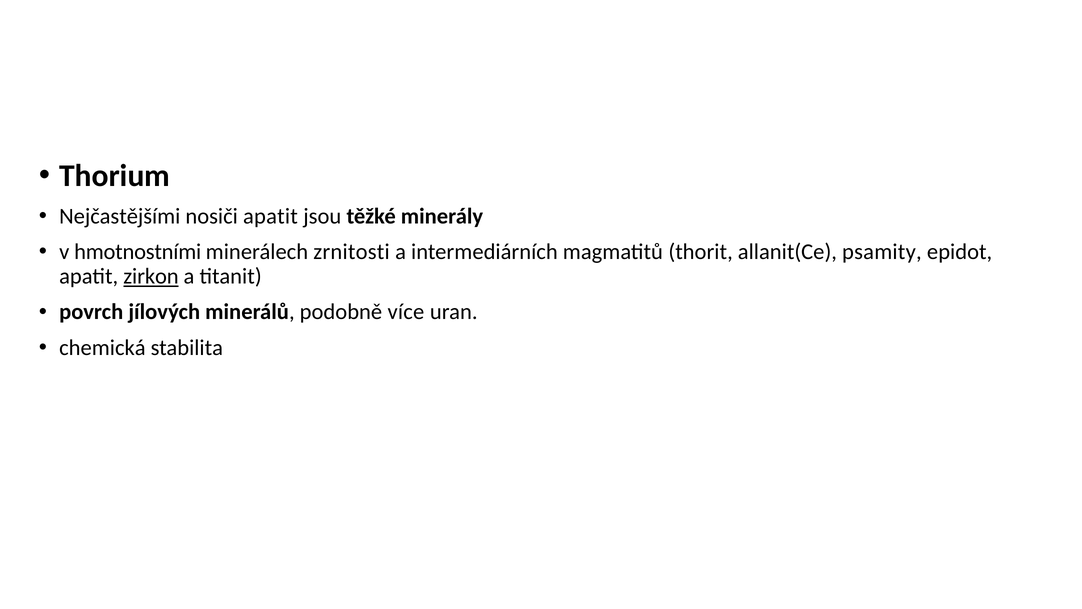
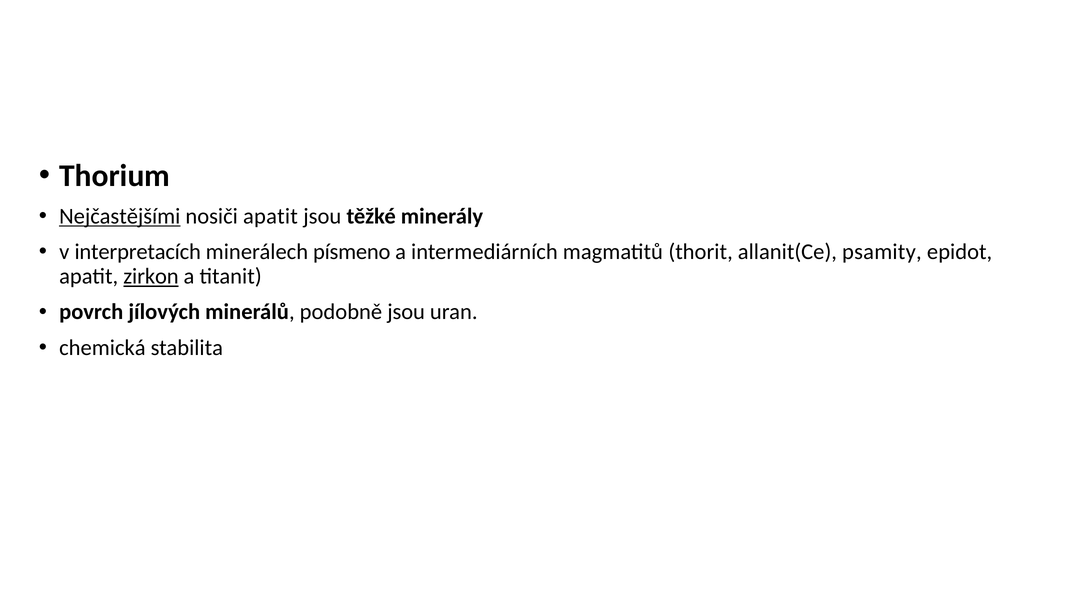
Nejčastějšími underline: none -> present
hmotnostními: hmotnostními -> interpretacích
zrnitosti: zrnitosti -> písmeno
podobně více: více -> jsou
